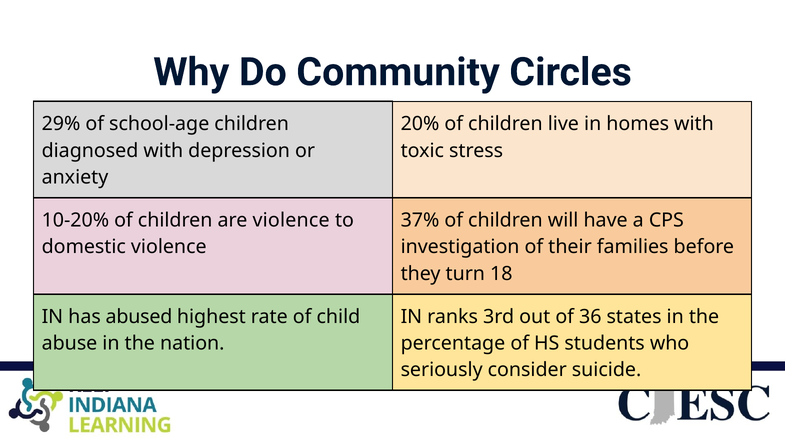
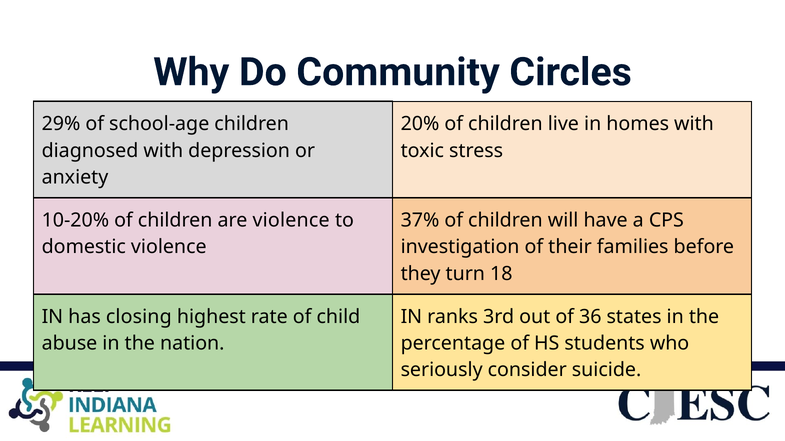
abused: abused -> closing
